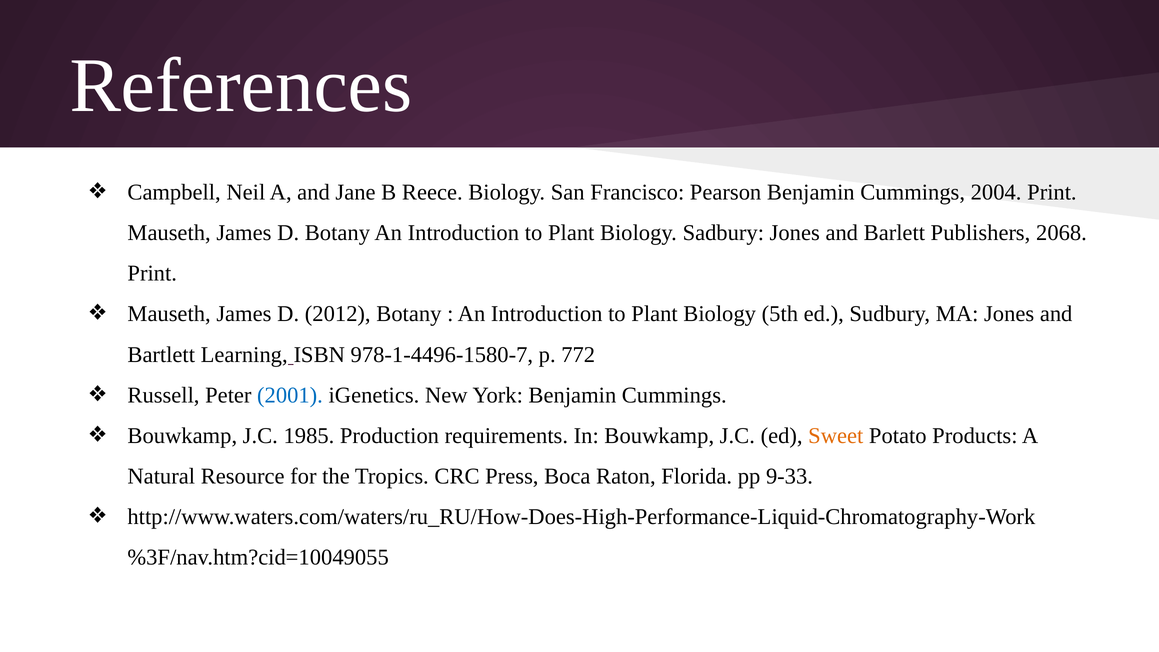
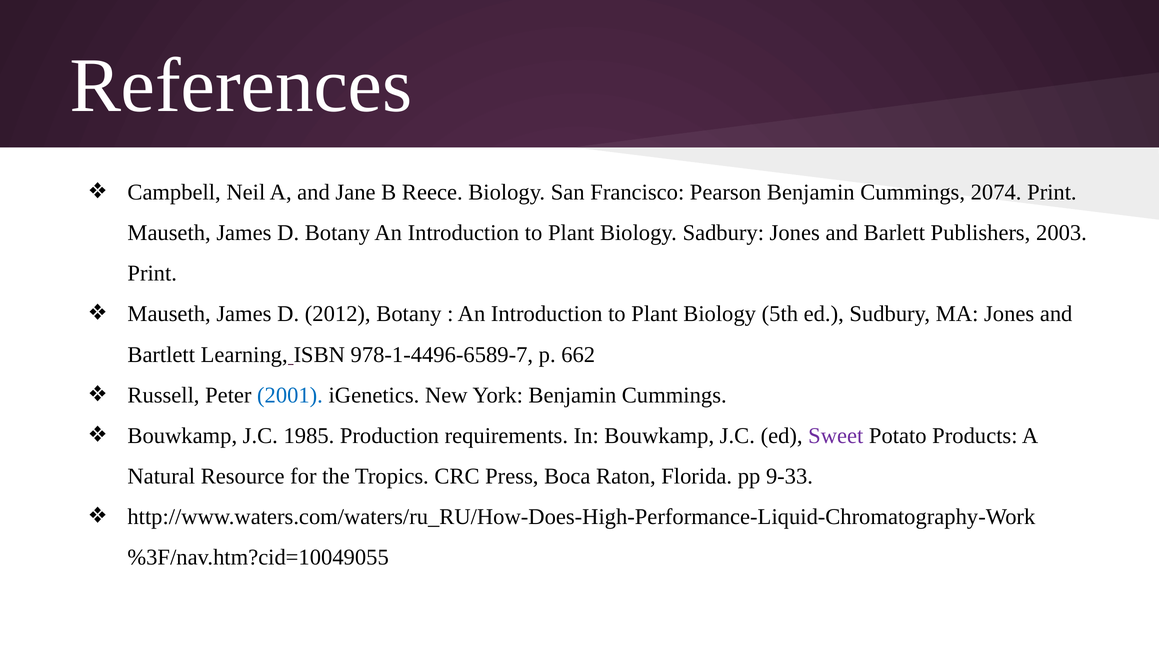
2004: 2004 -> 2074
2068: 2068 -> 2003
978-1-4496-1580-7: 978-1-4496-1580-7 -> 978-1-4496-6589-7
772: 772 -> 662
Sweet colour: orange -> purple
